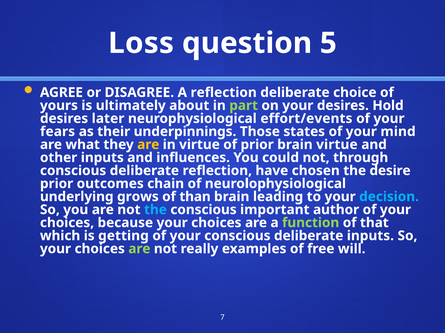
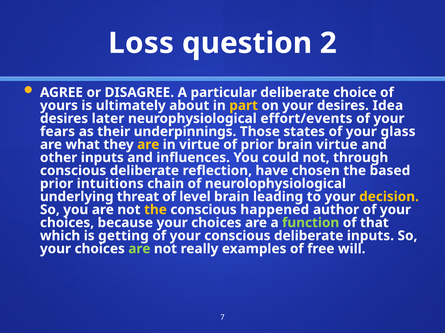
5: 5 -> 2
A reflection: reflection -> particular
part colour: light green -> yellow
Hold: Hold -> Idea
mind: mind -> glass
desire: desire -> based
outcomes: outcomes -> intuitions
grows: grows -> threat
than: than -> level
decision colour: light blue -> yellow
the at (155, 210) colour: light blue -> yellow
important: important -> happened
